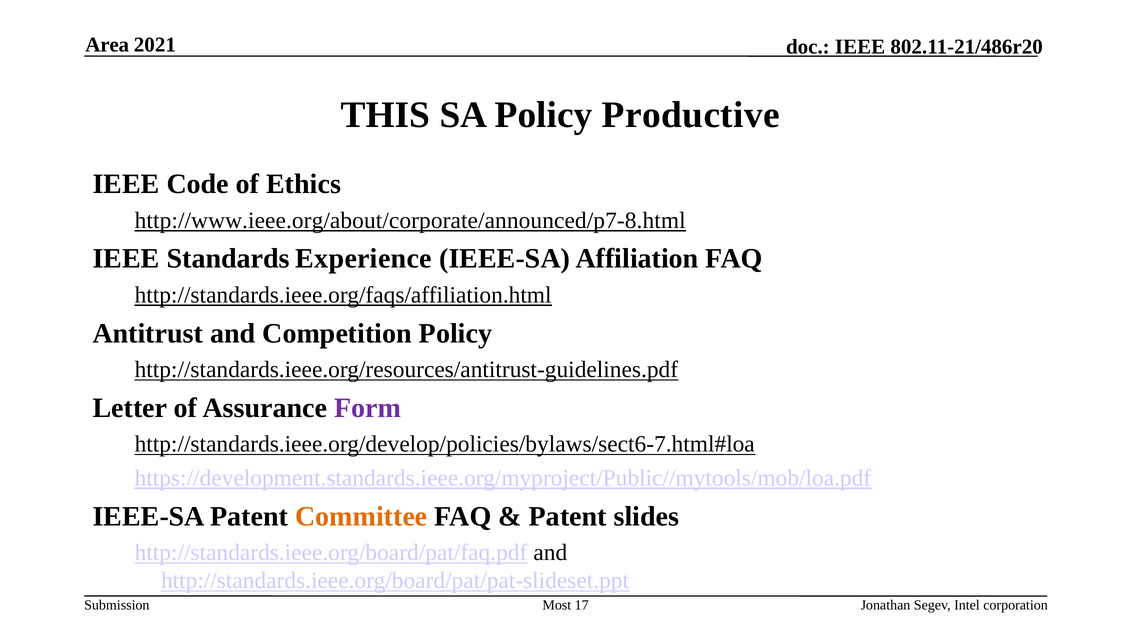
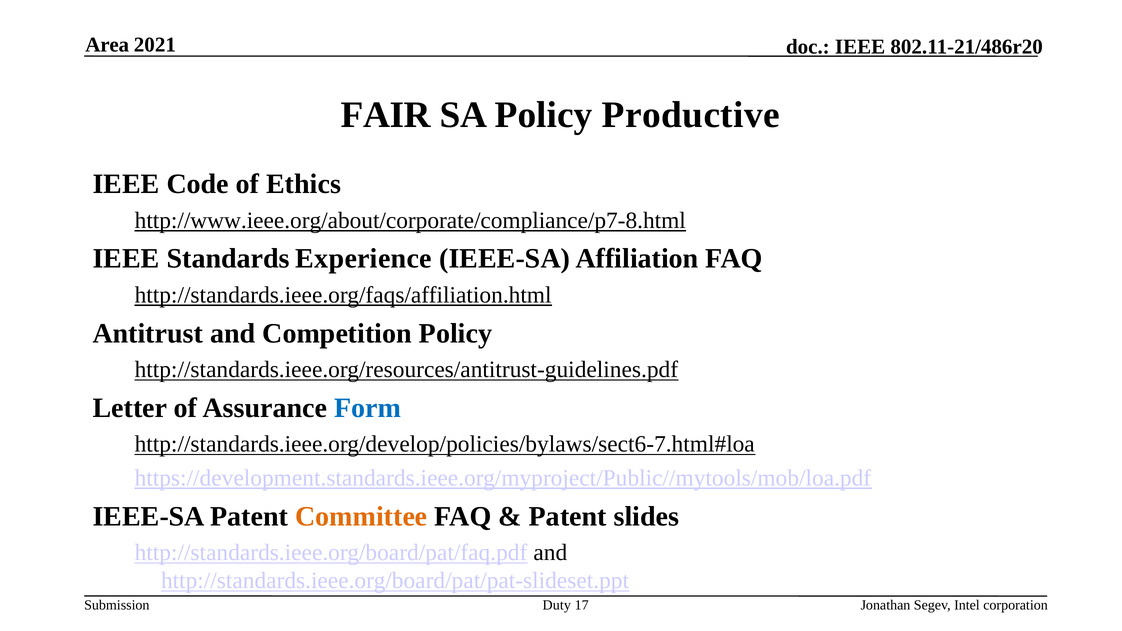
THIS: THIS -> FAIR
http://www.ieee.org/about/corporate/announced/p7-8.html: http://www.ieee.org/about/corporate/announced/p7-8.html -> http://www.ieee.org/about/corporate/compliance/p7-8.html
Form colour: purple -> blue
Most: Most -> Duty
